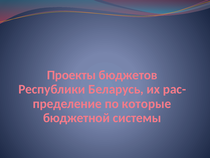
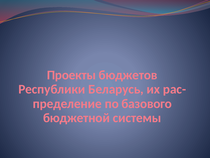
которые: которые -> базового
